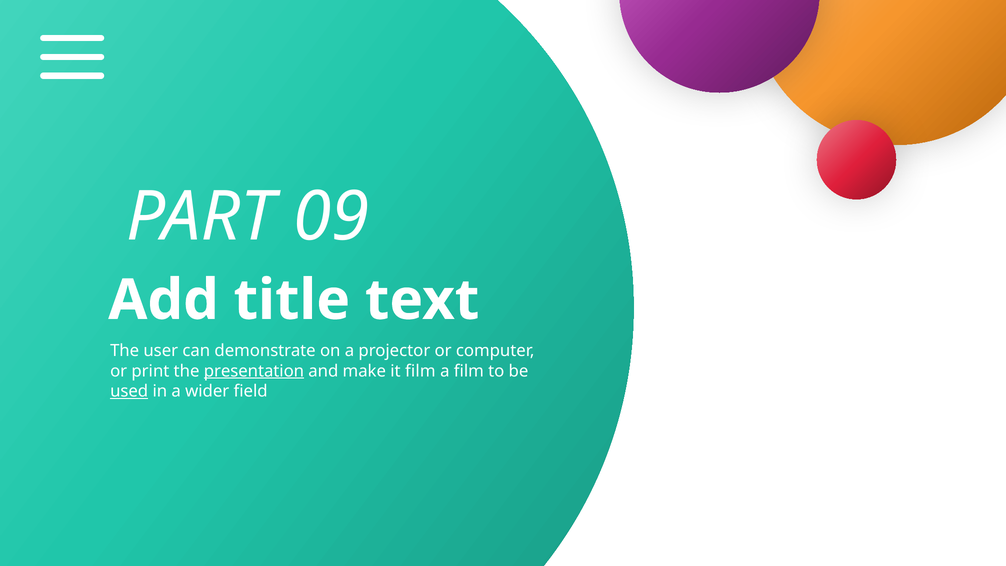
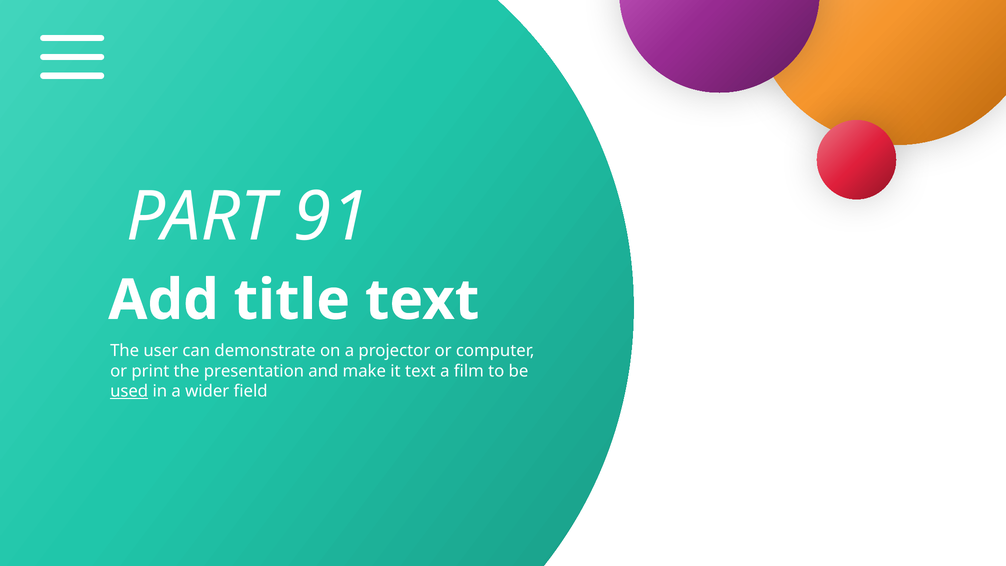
09: 09 -> 91
presentation underline: present -> none
it film: film -> text
